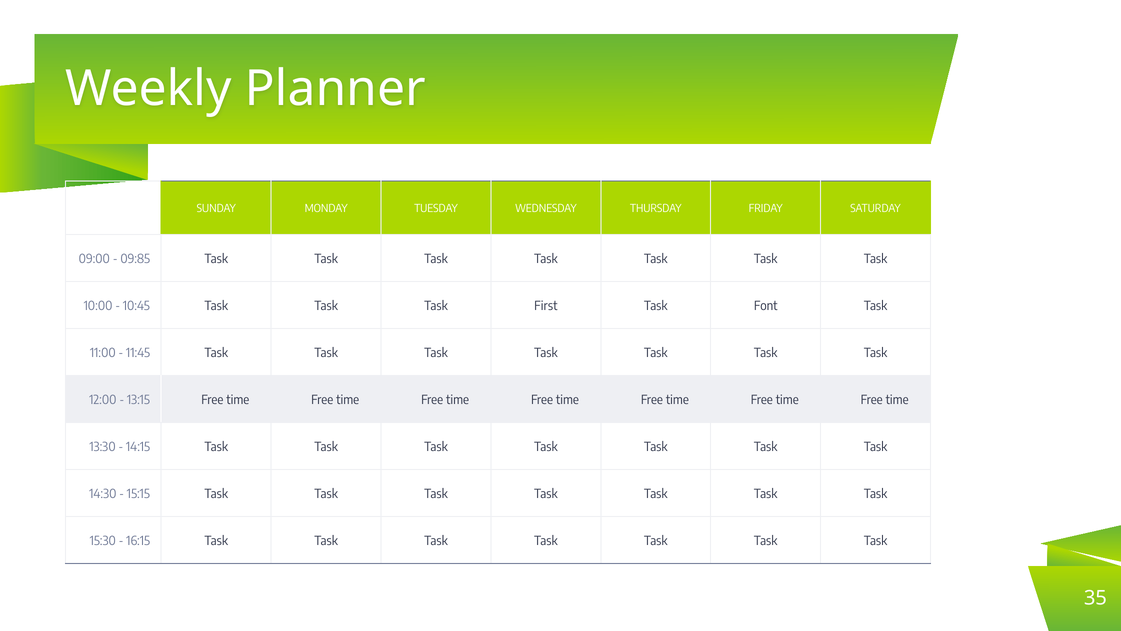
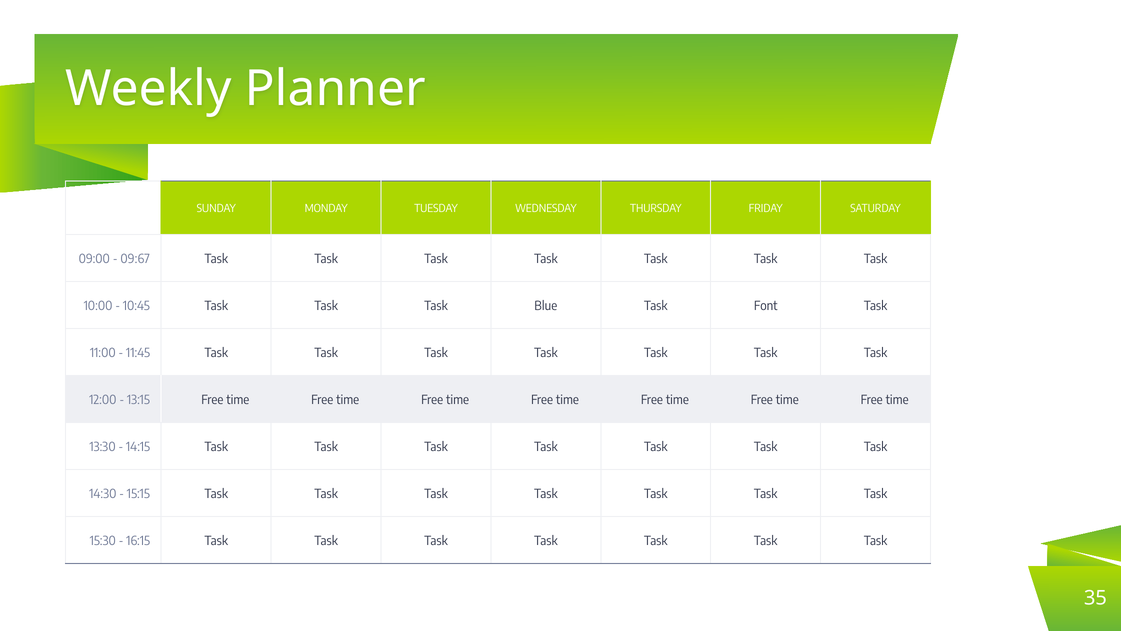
09:85: 09:85 -> 09:67
First: First -> Blue
